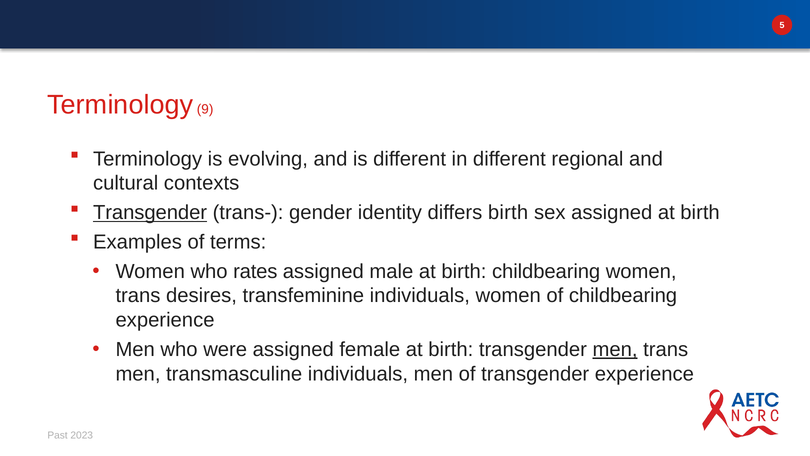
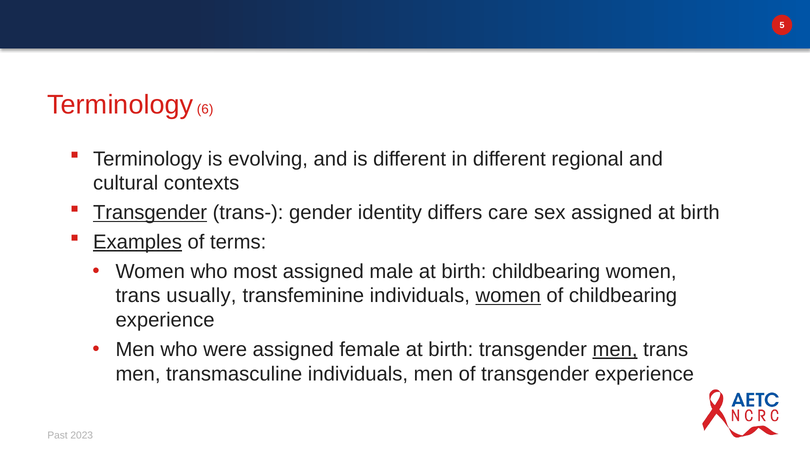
9: 9 -> 6
differs birth: birth -> care
Examples underline: none -> present
rates: rates -> most
desires: desires -> usually
women at (508, 296) underline: none -> present
